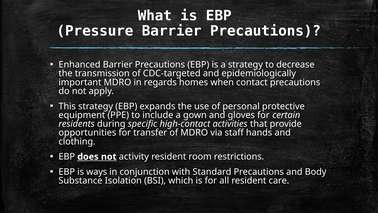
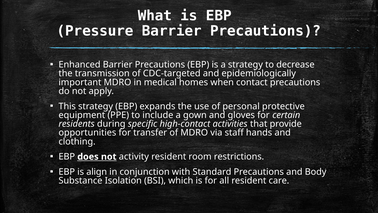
regards: regards -> medical
ways: ways -> align
